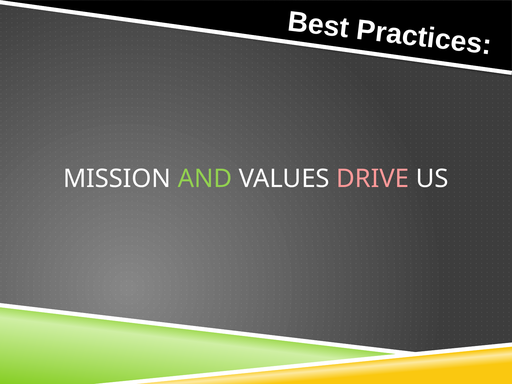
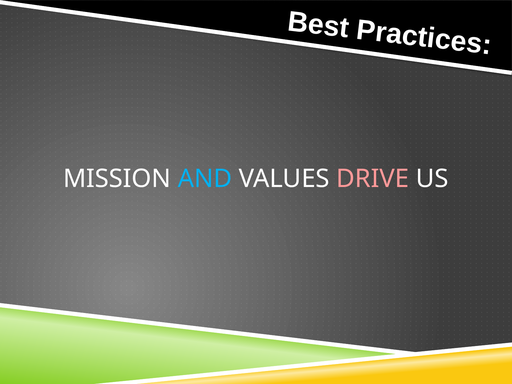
AND colour: light green -> light blue
